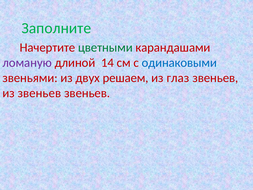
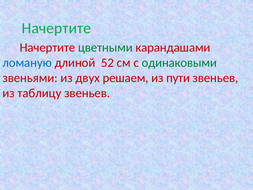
Заполните at (56, 28): Заполните -> Начертите
ломаную colour: purple -> blue
14: 14 -> 52
одинаковыми colour: blue -> green
глаз: глаз -> пути
из звеньев: звеньев -> таблицу
